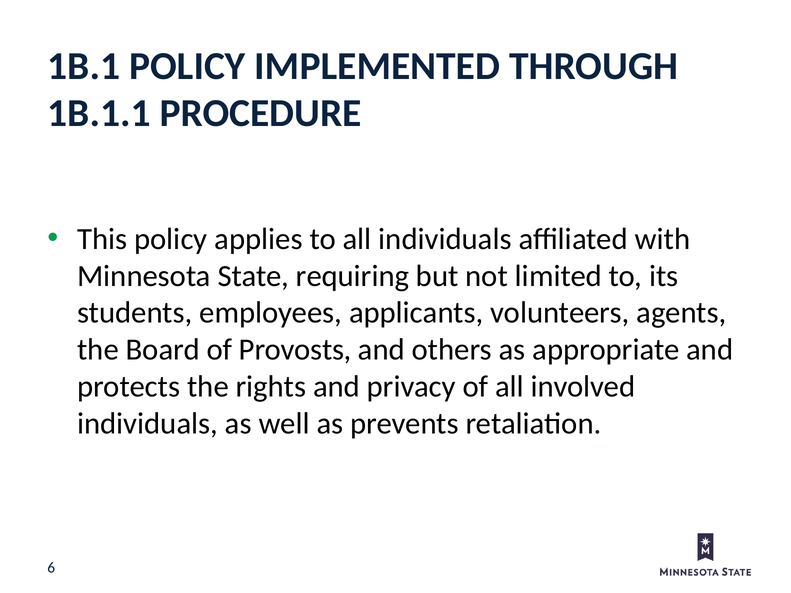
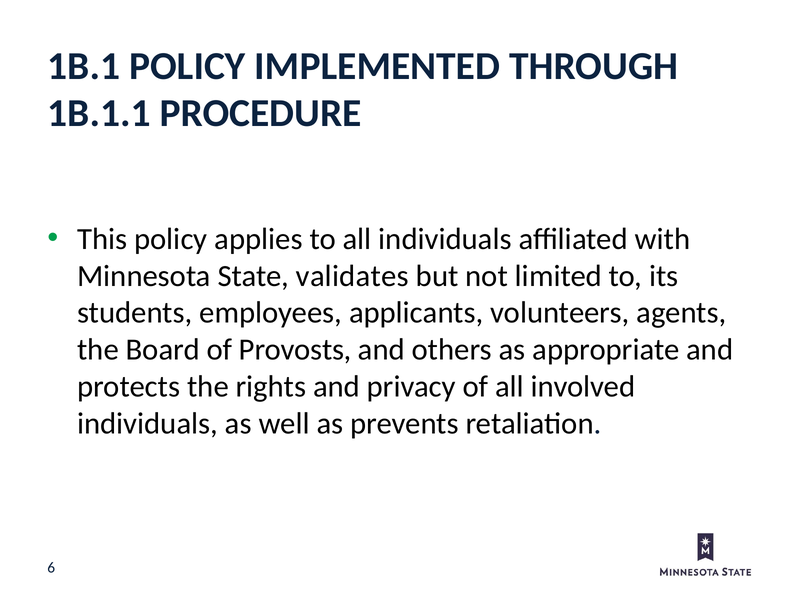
requiring: requiring -> validates
